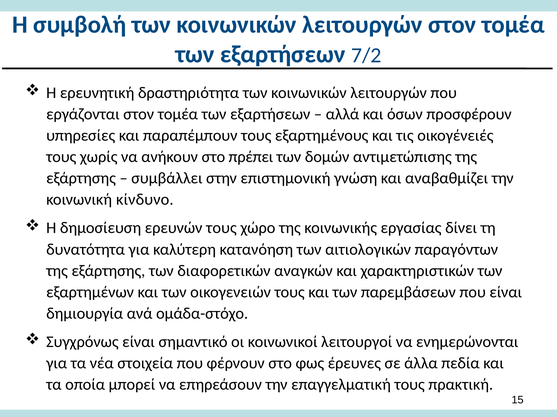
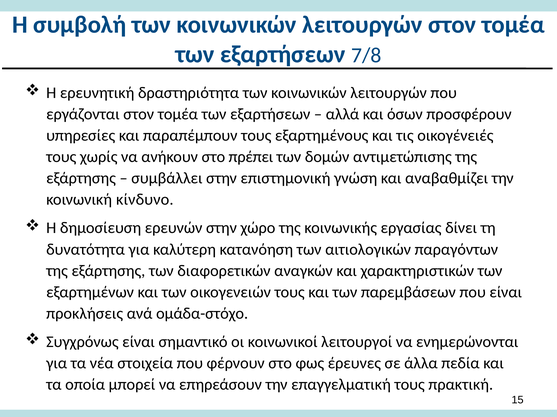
7/2: 7/2 -> 7/8
ερευνών τους: τους -> στην
δημιουργία: δημιουργία -> προκλήσεις
